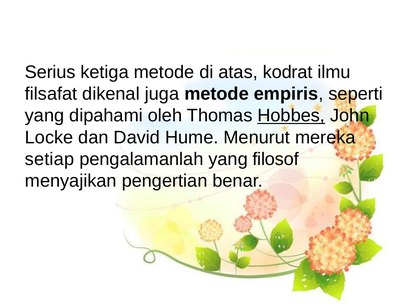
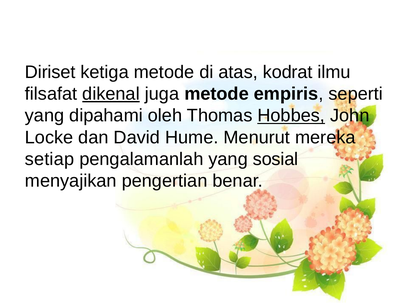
Serius: Serius -> Diriset
dikenal underline: none -> present
filosof: filosof -> sosial
